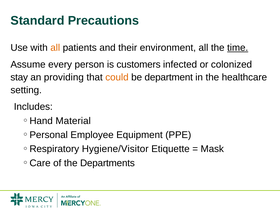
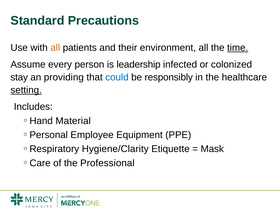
customers: customers -> leadership
could colour: orange -> blue
department: department -> responsibly
setting underline: none -> present
Hygiene/Visitor: Hygiene/Visitor -> Hygiene/Clarity
Departments: Departments -> Professional
